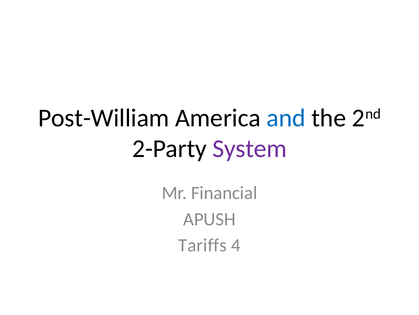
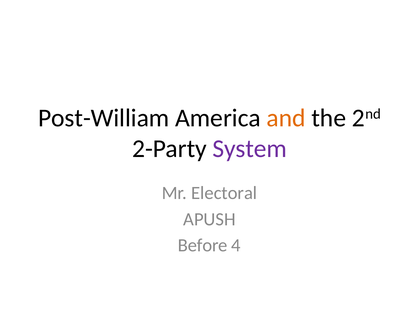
and colour: blue -> orange
Financial: Financial -> Electoral
Tariffs: Tariffs -> Before
